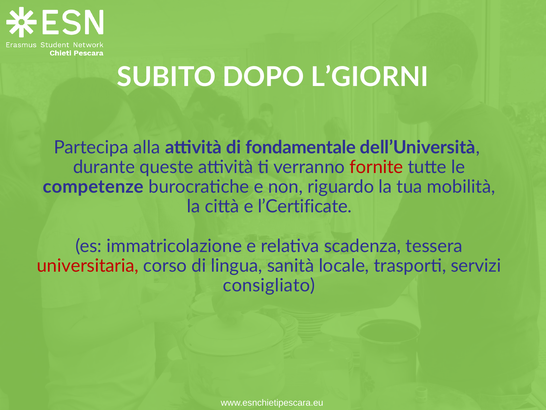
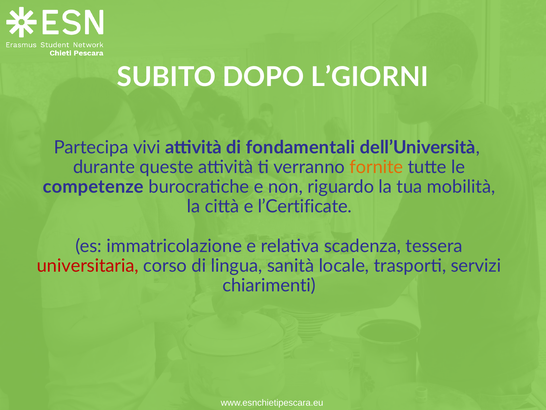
alla: alla -> vivi
fondamentale: fondamentale -> fondamentali
fornite colour: red -> orange
consigliato: consigliato -> chiarimenti
